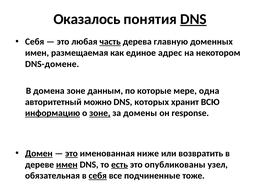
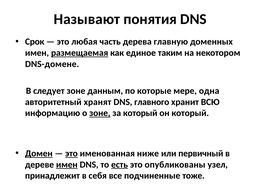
Оказалось: Оказалось -> Называют
DNS at (193, 19) underline: present -> none
Себя at (35, 42): Себя -> Срок
часть underline: present -> none
размещаемая underline: none -> present
адрес: адрес -> таким
домена: домена -> следует
можно: можно -> хранят
которых: которых -> главного
информацию underline: present -> none
за домены: домены -> который
он response: response -> который
возвратить: возвратить -> первичный
обязательная: обязательная -> принадлежит
себя at (98, 175) underline: present -> none
